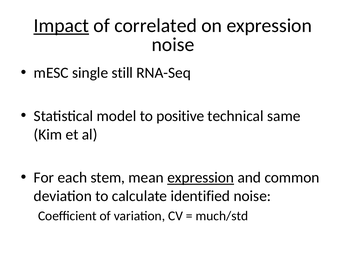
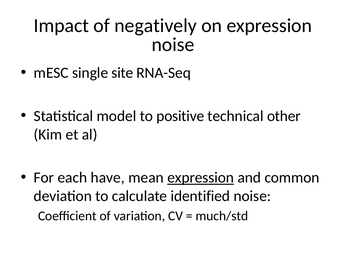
Impact underline: present -> none
correlated: correlated -> negatively
still: still -> site
same: same -> other
stem: stem -> have
